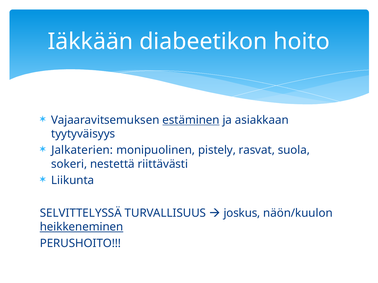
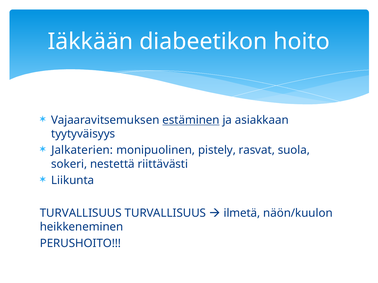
SELVITTELYSSÄ at (81, 213): SELVITTELYSSÄ -> TURVALLISUUS
joskus: joskus -> ilmetä
heikkeneminen underline: present -> none
